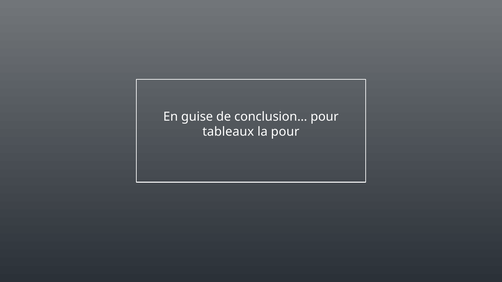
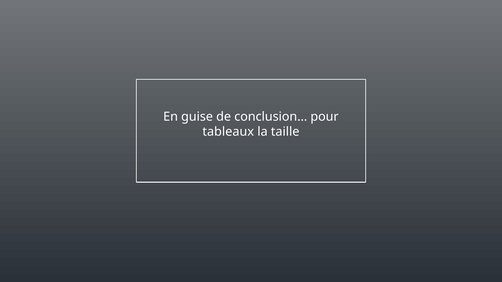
la pour: pour -> taille
